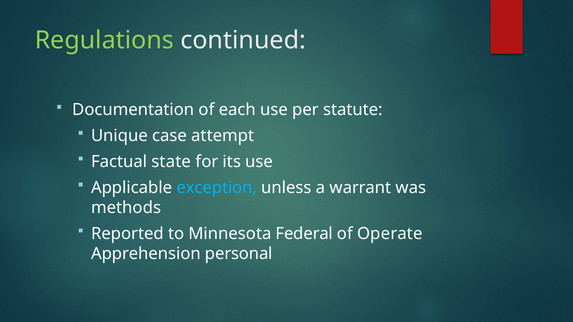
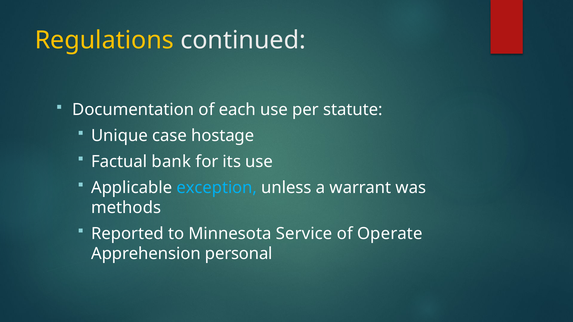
Regulations colour: light green -> yellow
attempt: attempt -> hostage
state: state -> bank
Federal: Federal -> Service
